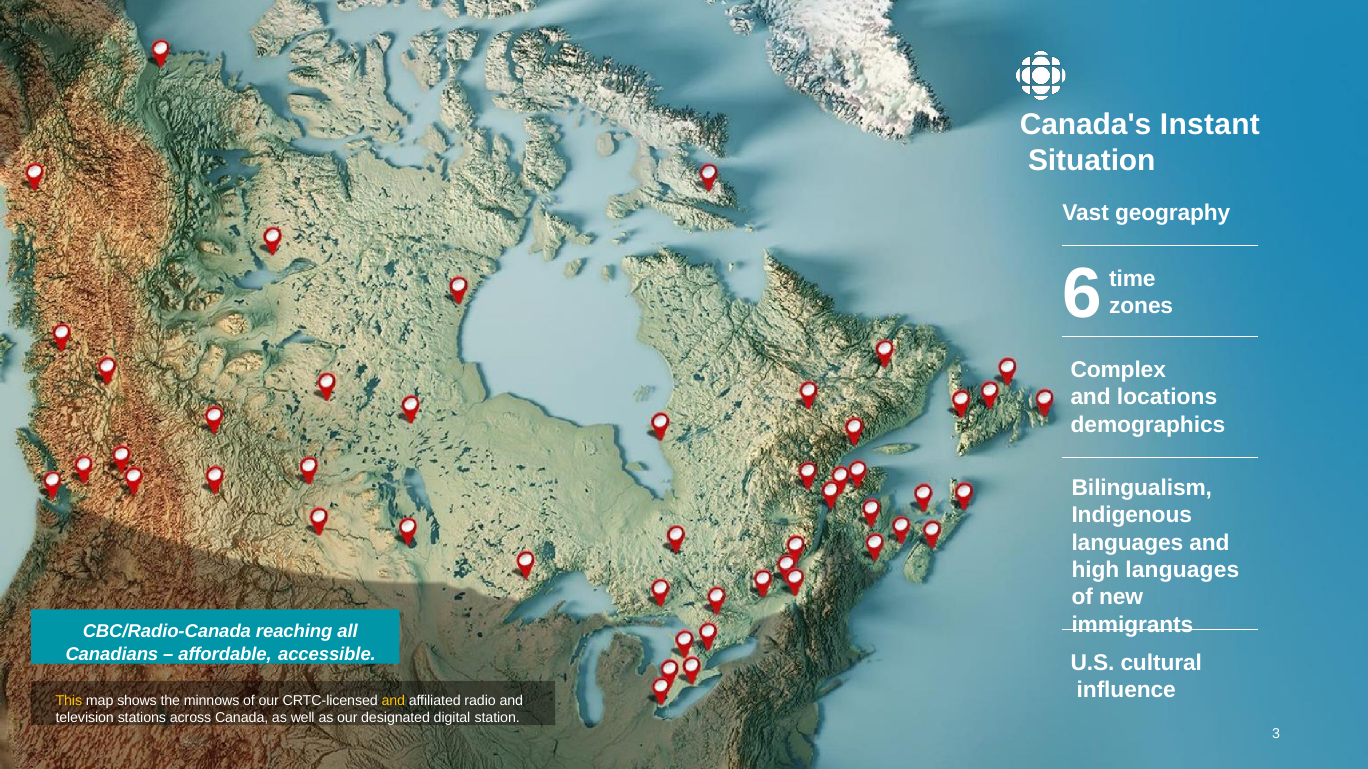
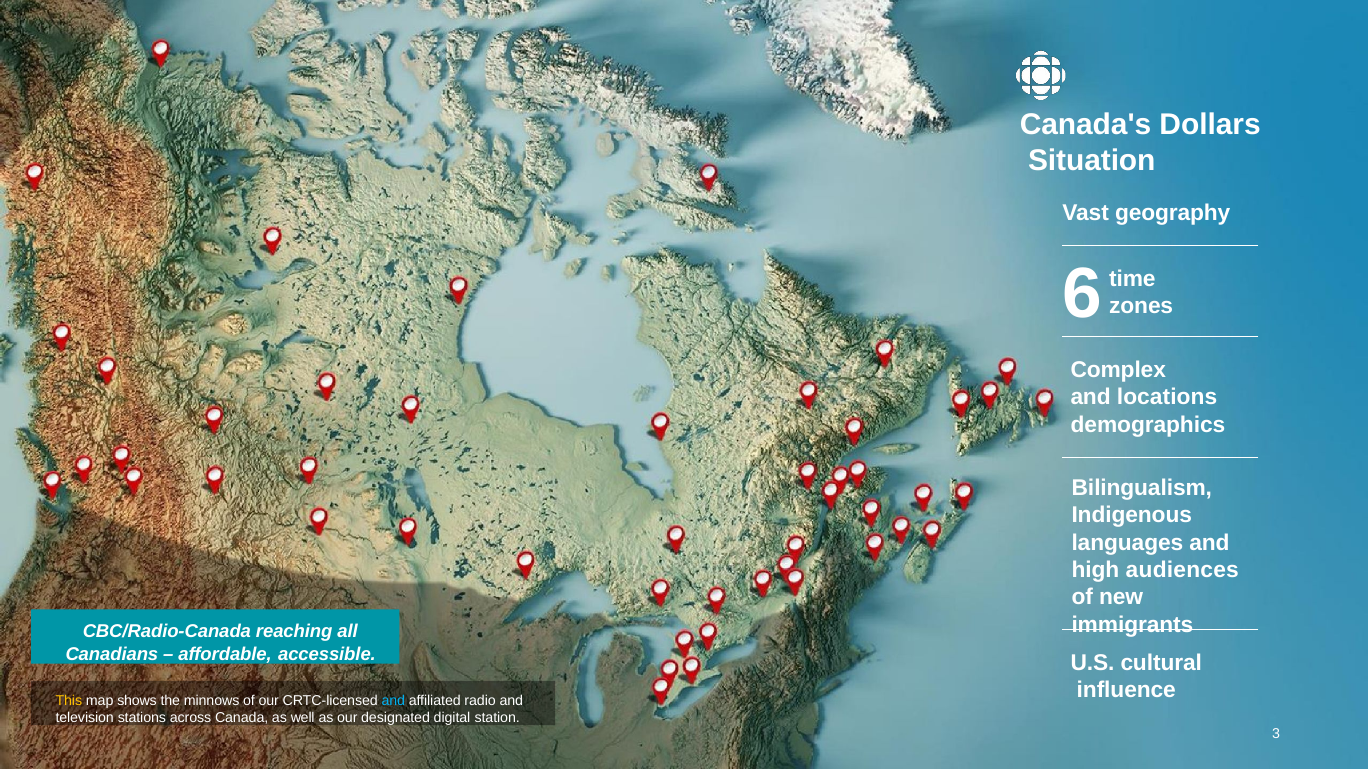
Instant: Instant -> Dollars
high languages: languages -> audiences
and at (393, 701) colour: yellow -> light blue
